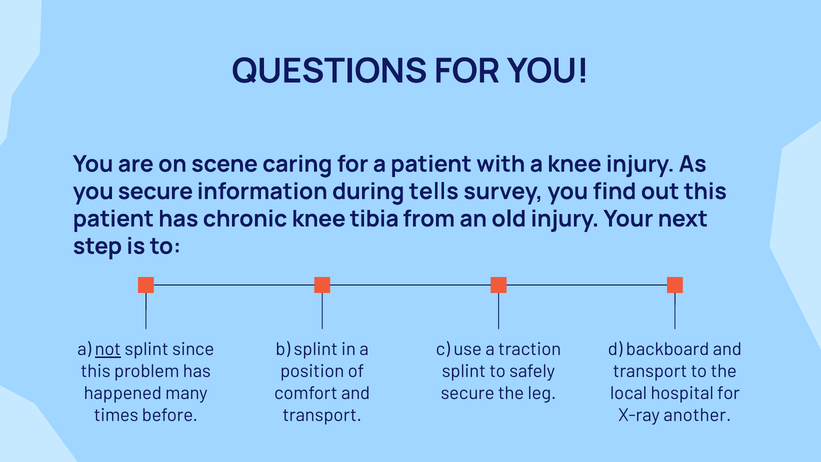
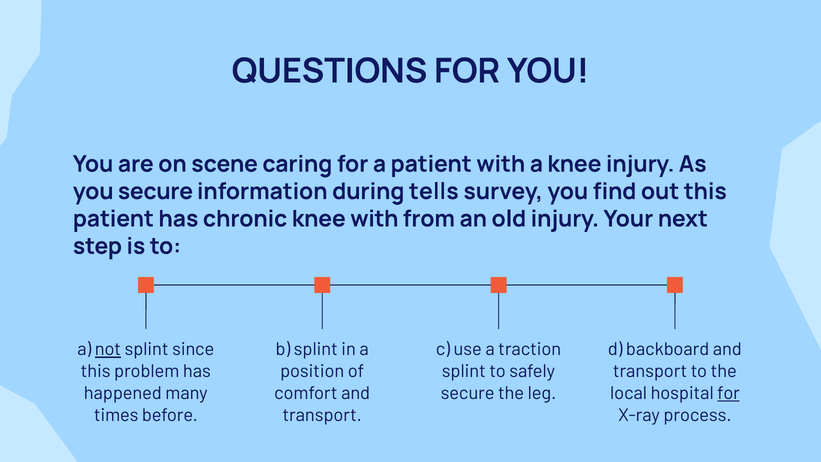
knee tibia: tibia -> with
for at (728, 393) underline: none -> present
another: another -> process
